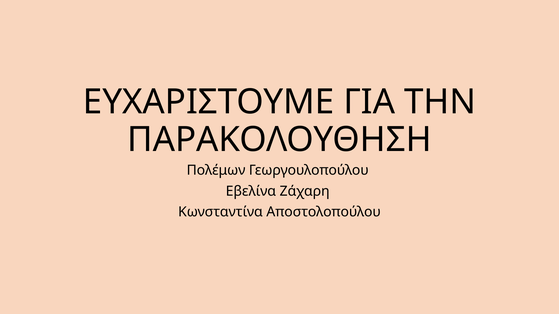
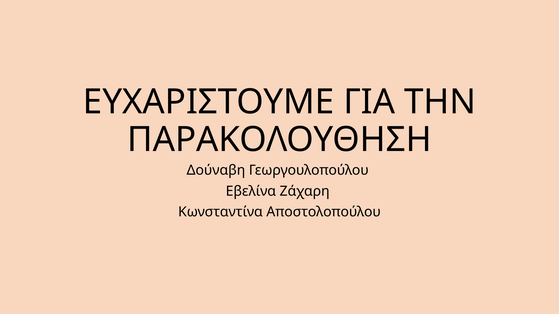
Πολέμων: Πολέμων -> Δούναβη
